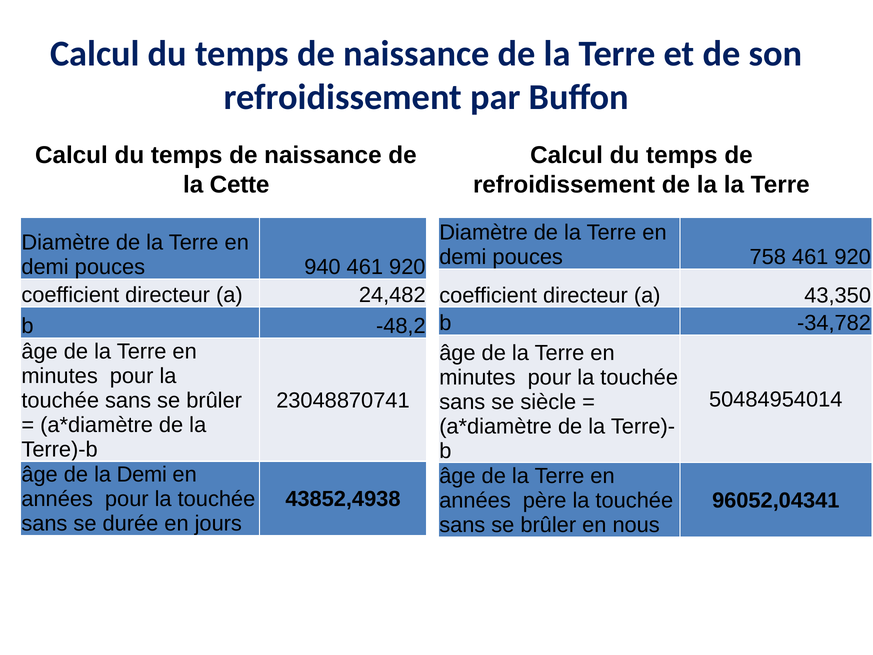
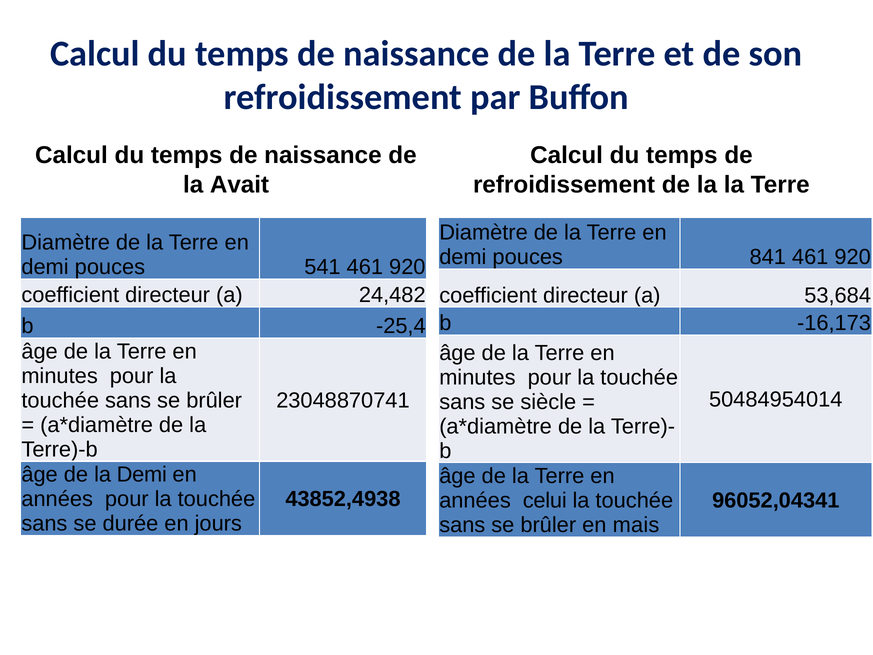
Cette: Cette -> Avait
758: 758 -> 841
940: 940 -> 541
43,350: 43,350 -> 53,684
-34,782: -34,782 -> -16,173
-48,2: -48,2 -> -25,4
père: père -> celui
nous: nous -> mais
